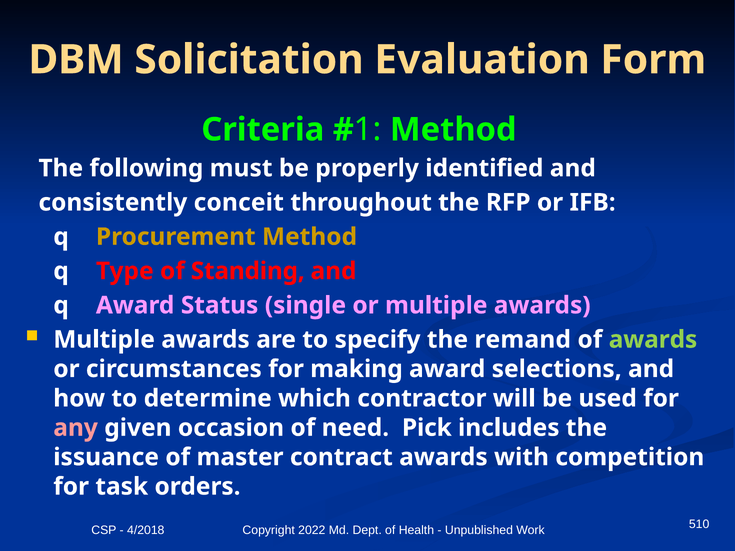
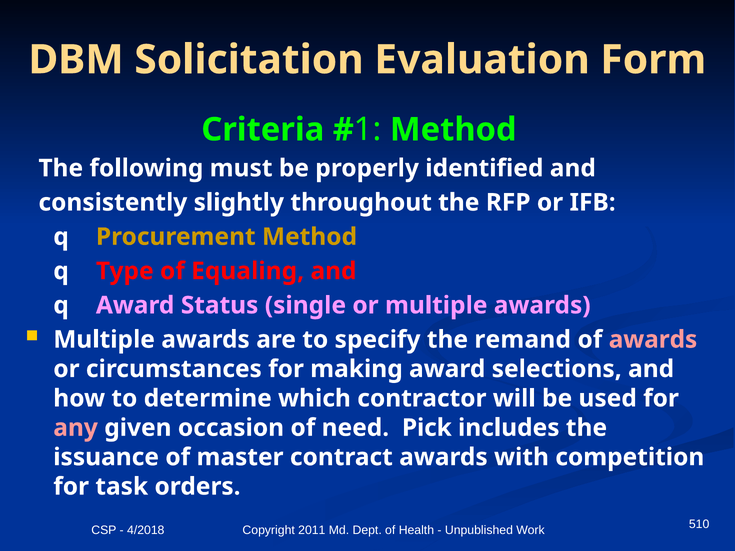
conceit: conceit -> slightly
Standing: Standing -> Equaling
awards at (653, 340) colour: light green -> pink
2022: 2022 -> 2011
